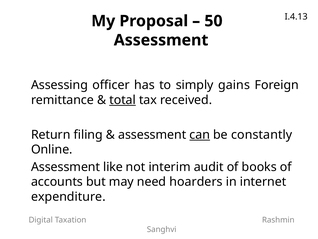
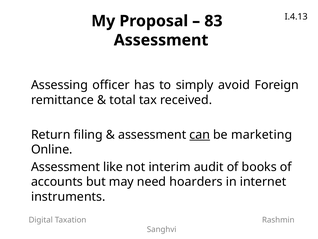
50: 50 -> 83
gains: gains -> avoid
total underline: present -> none
constantly: constantly -> marketing
expenditure: expenditure -> instruments
